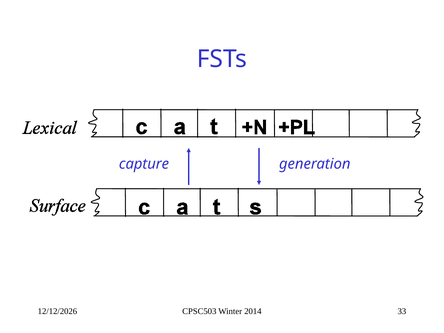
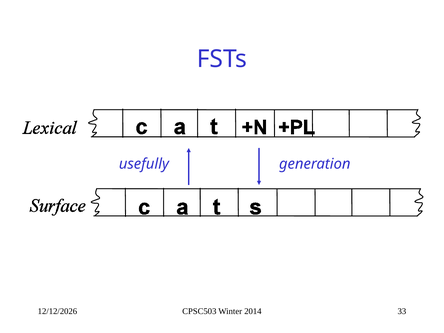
capture: capture -> usefully
